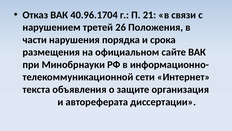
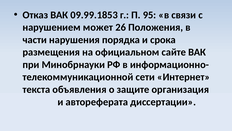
40.96.1704: 40.96.1704 -> 09.99.1853
21: 21 -> 95
третей: третей -> может
